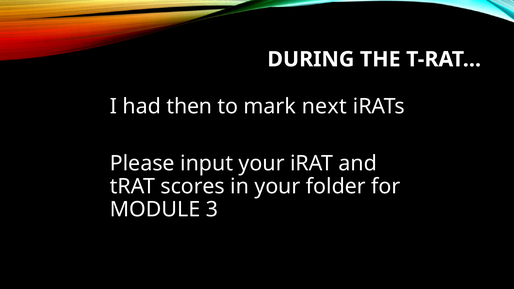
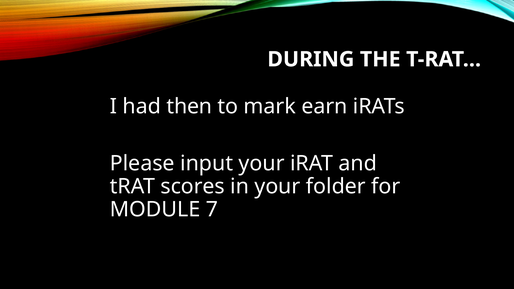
next: next -> earn
3: 3 -> 7
